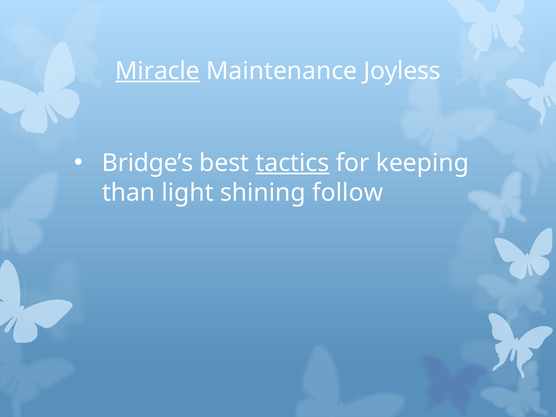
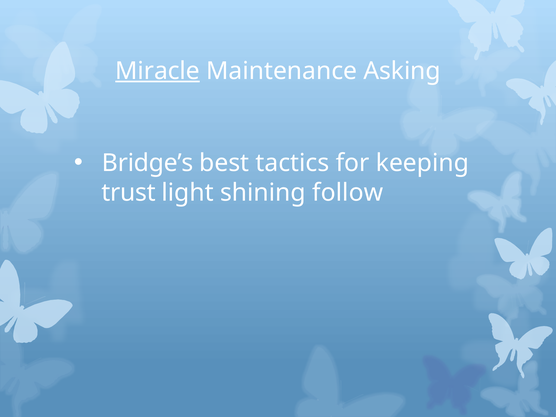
Joyless: Joyless -> Asking
tactics underline: present -> none
than: than -> trust
